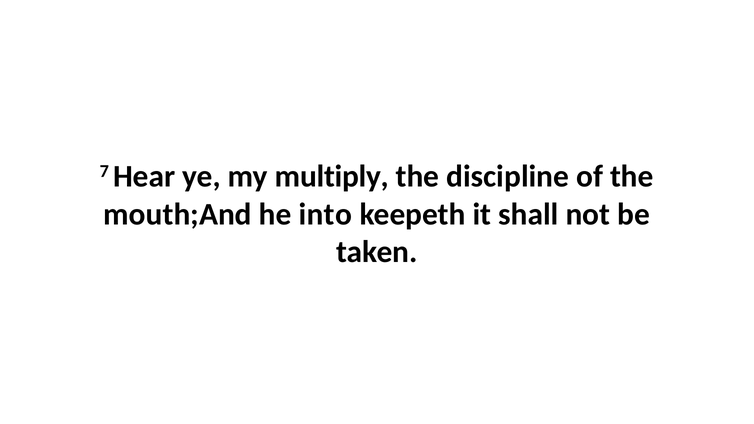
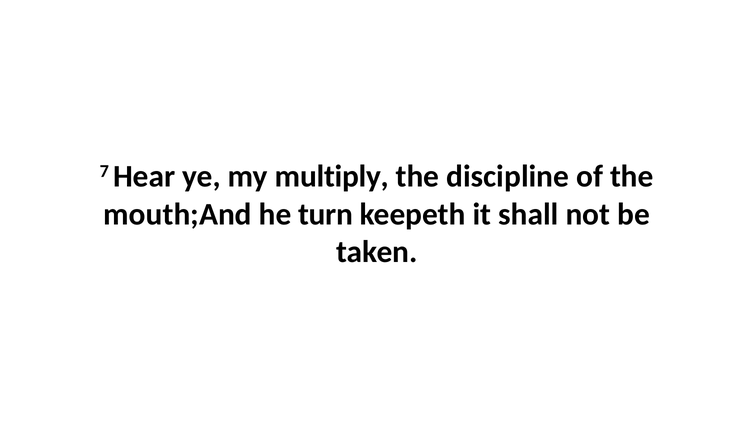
into: into -> turn
